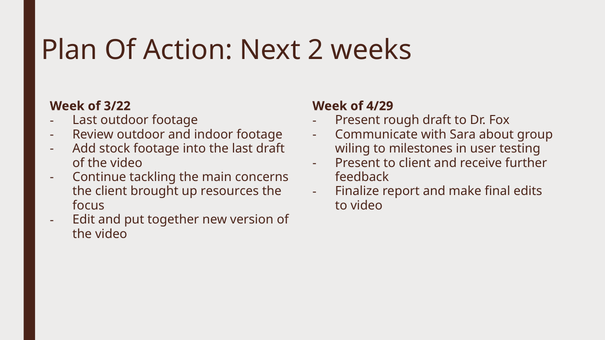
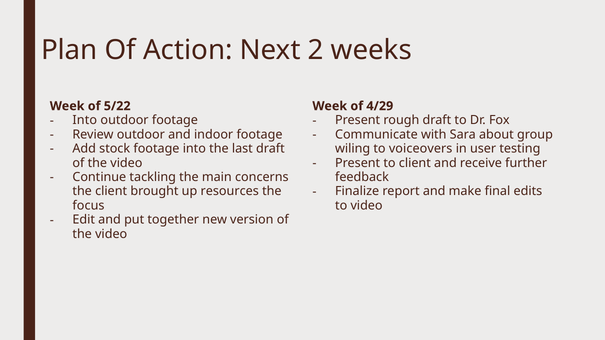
3/22: 3/22 -> 5/22
Last at (85, 120): Last -> Into
milestones: milestones -> voiceovers
